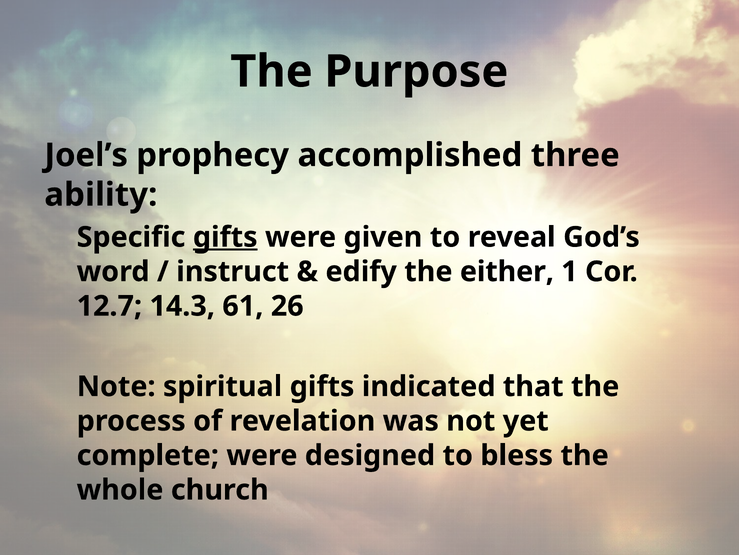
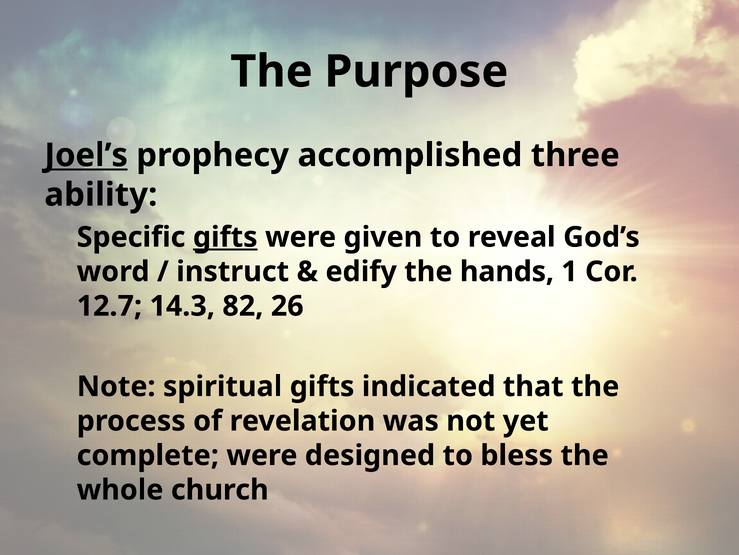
Joel’s underline: none -> present
either: either -> hands
61: 61 -> 82
